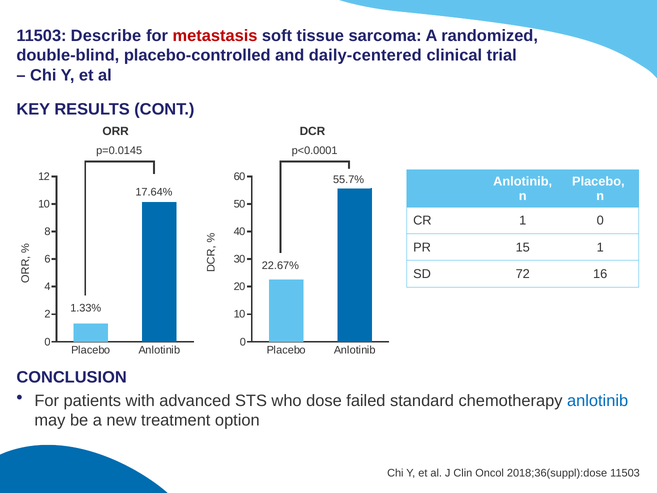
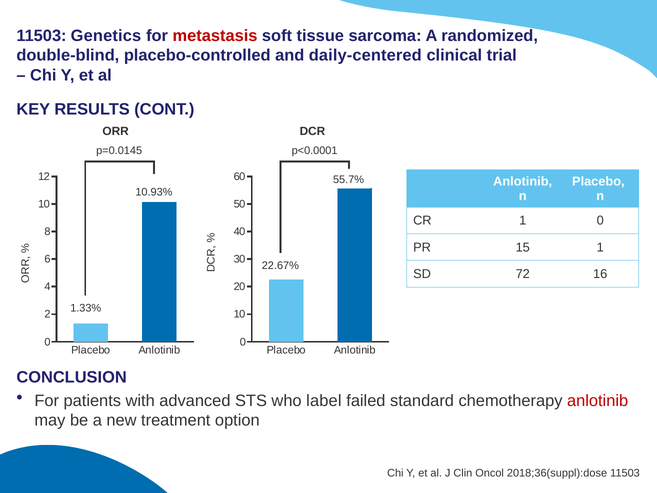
Describe: Describe -> Genetics
17.64%: 17.64% -> 10.93%
dose: dose -> label
anlotinib at (598, 400) colour: blue -> red
